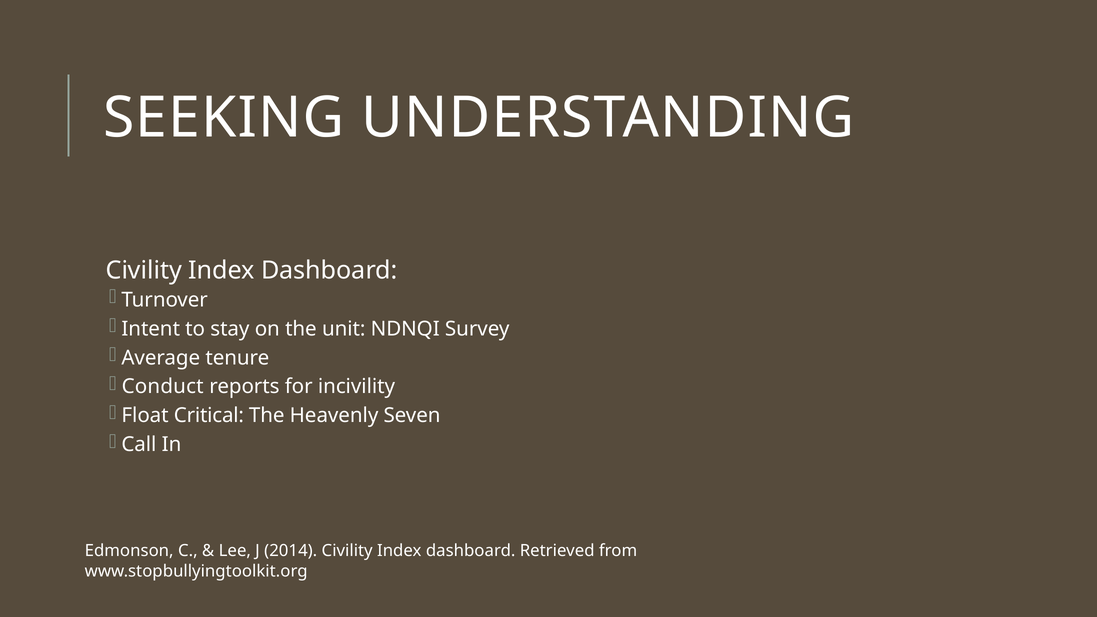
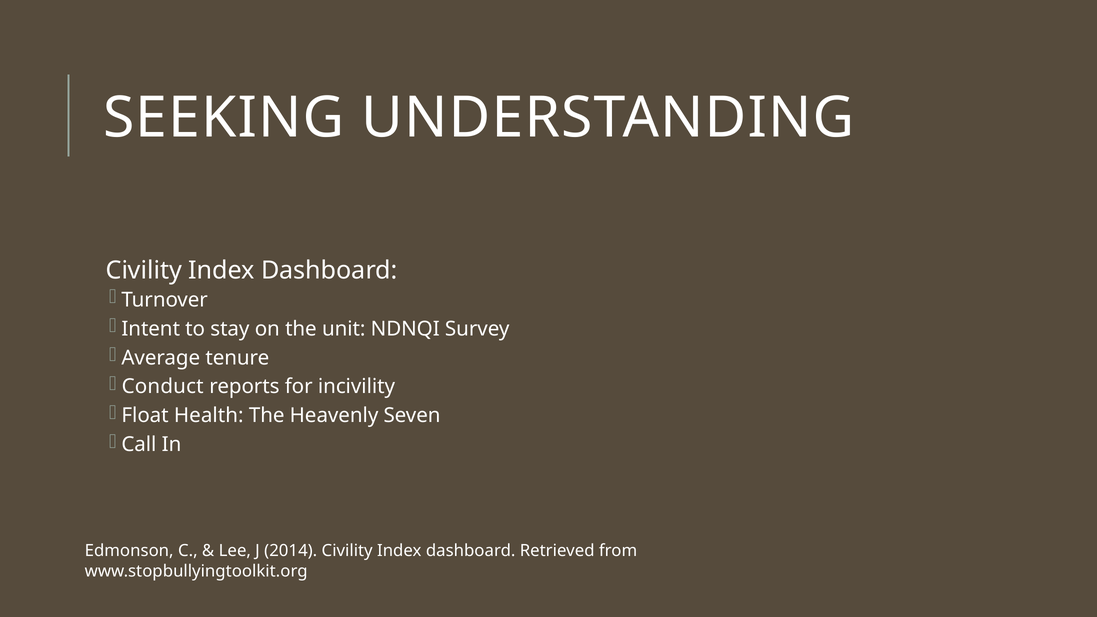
Critical: Critical -> Health
